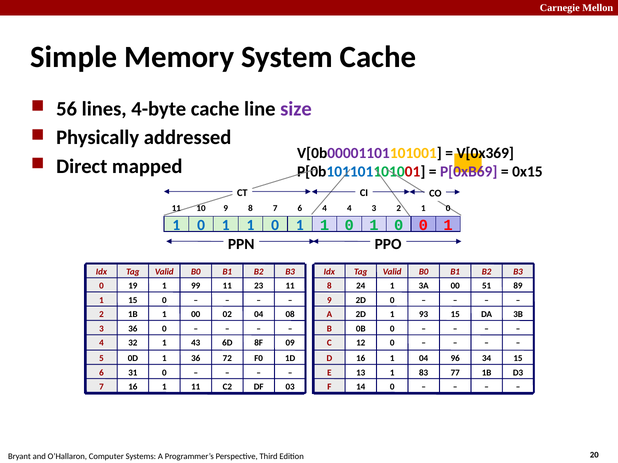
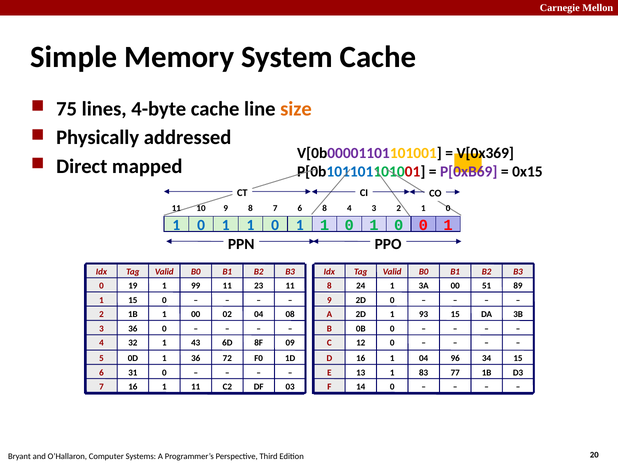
56: 56 -> 75
size colour: purple -> orange
6 4: 4 -> 8
